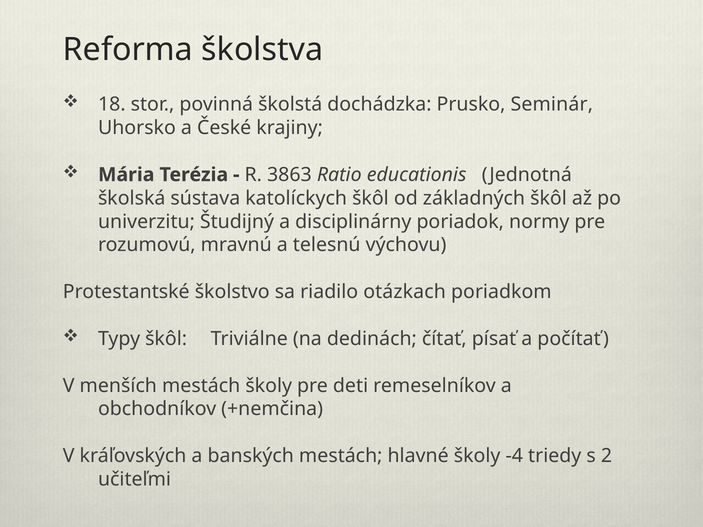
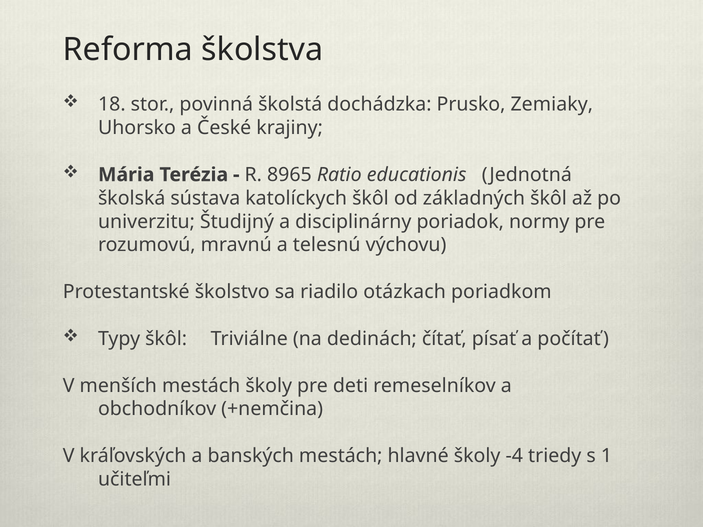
Seminár: Seminár -> Zemiaky
3863: 3863 -> 8965
2: 2 -> 1
